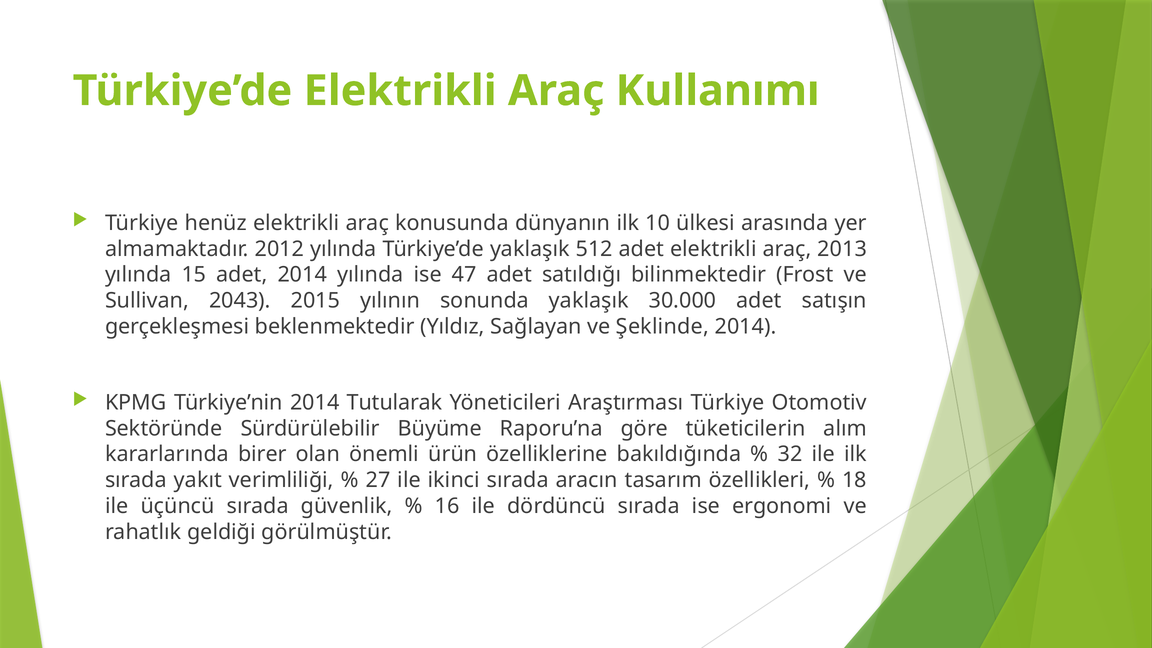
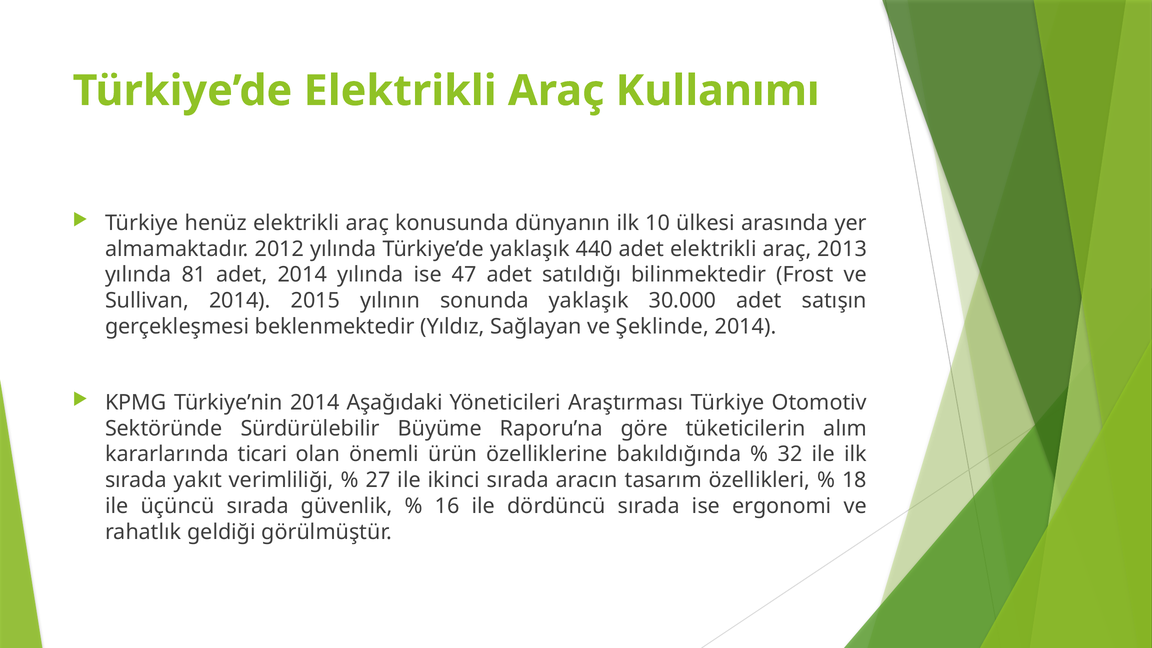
512: 512 -> 440
15: 15 -> 81
Sullivan 2043: 2043 -> 2014
Tutularak: Tutularak -> Aşağıdaki
birer: birer -> ticari
